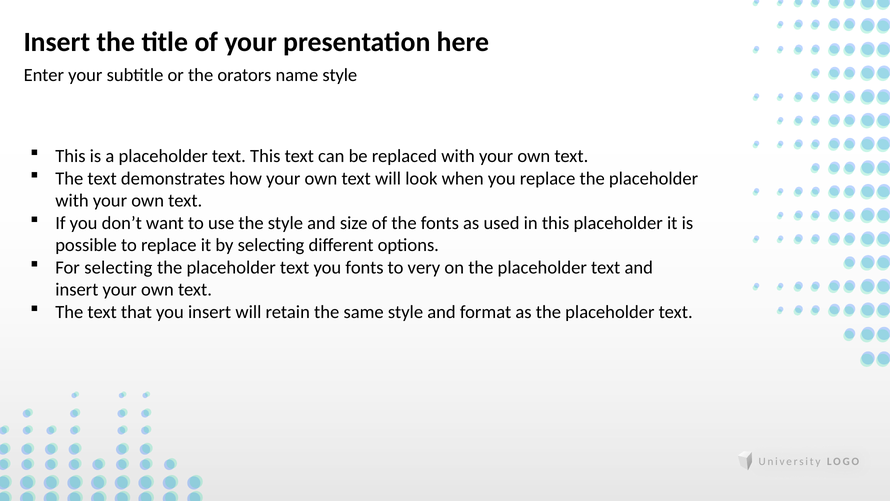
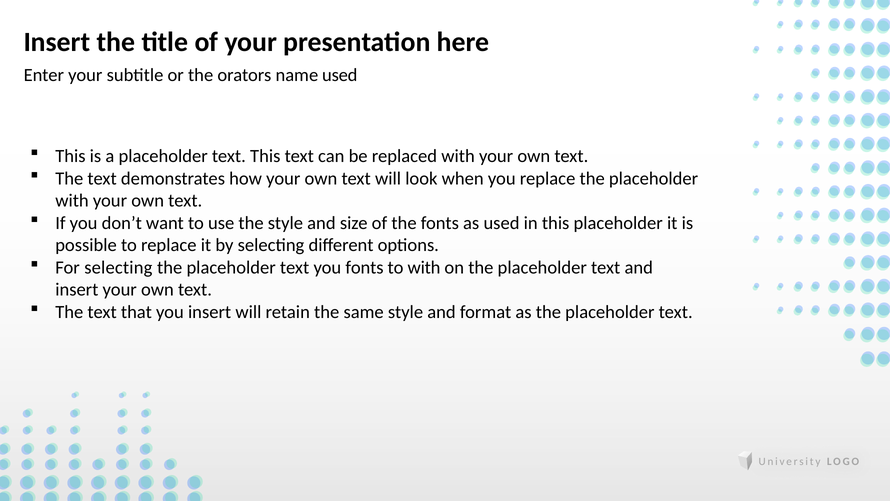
name style: style -> used
to very: very -> with
